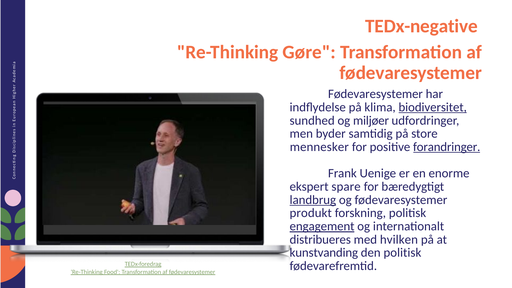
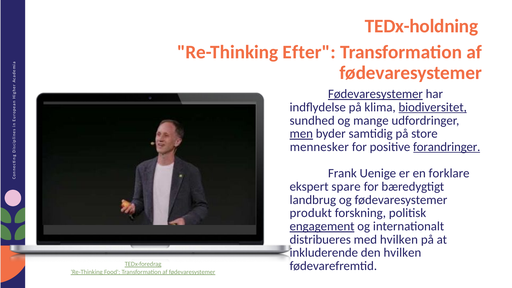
TEDx-negative: TEDx-negative -> TEDx-holdning
Gøre: Gøre -> Efter
Fødevaresystemer at (375, 94) underline: none -> present
miljøer: miljøer -> mange
men underline: none -> present
enorme: enorme -> forklare
landbrug underline: present -> none
kunstvanding: kunstvanding -> inkluderende
den politisk: politisk -> hvilken
